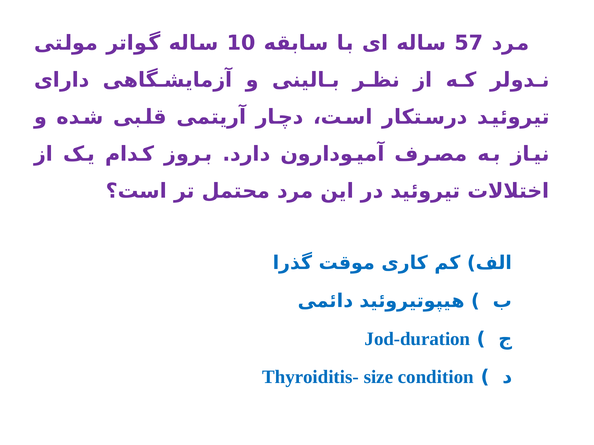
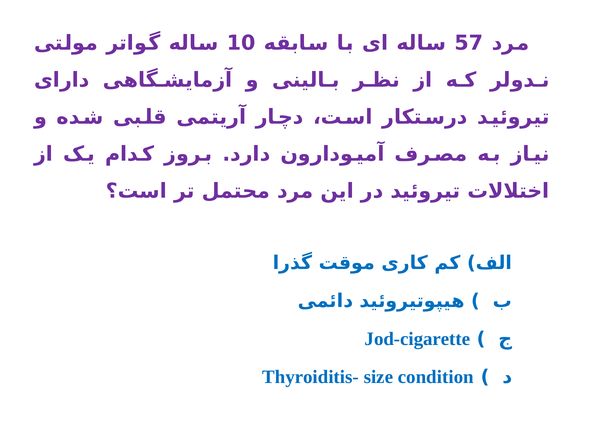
Jod-duration: Jod-duration -> Jod-cigarette
